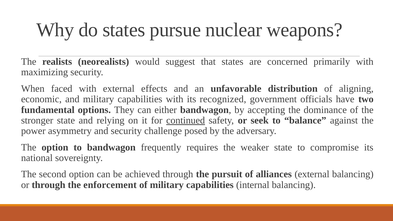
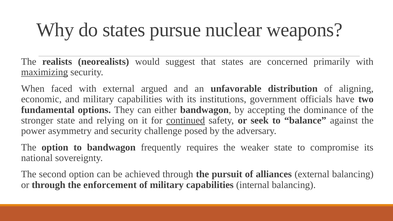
maximizing underline: none -> present
effects: effects -> argued
recognized: recognized -> institutions
